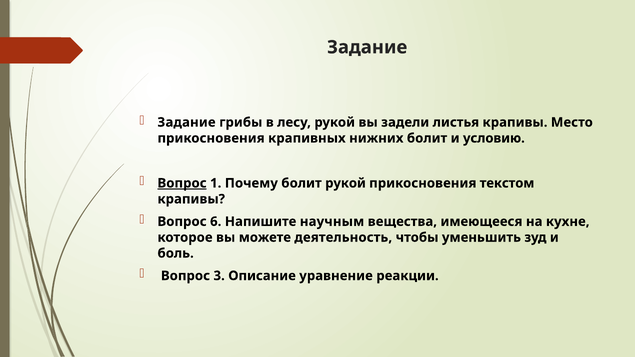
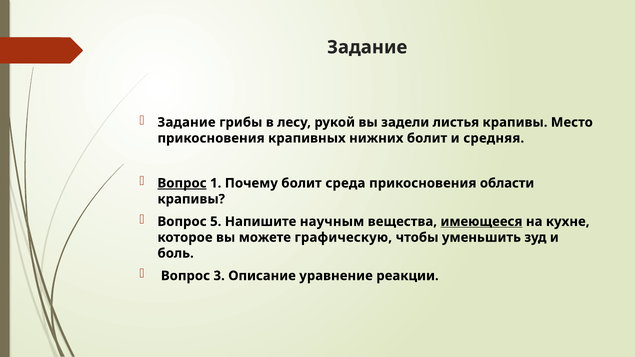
условию: условию -> средняя
болит рукой: рукой -> среда
текстом: текстом -> области
6: 6 -> 5
имеющееся underline: none -> present
деятельность: деятельность -> графическую
